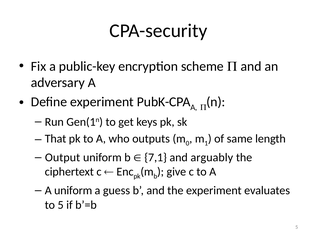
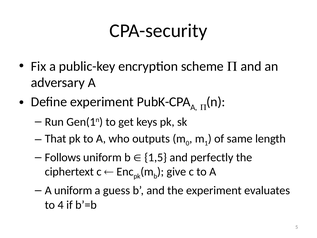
Output: Output -> Follows
7,1: 7,1 -> 1,5
arguably: arguably -> perfectly
to 5: 5 -> 4
